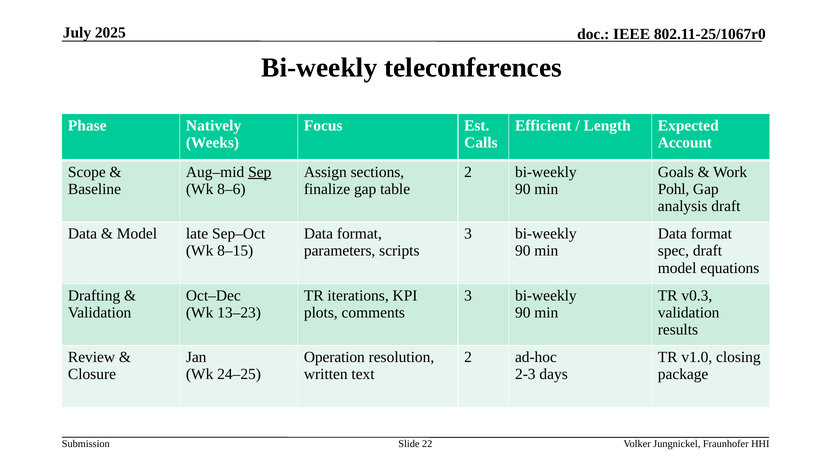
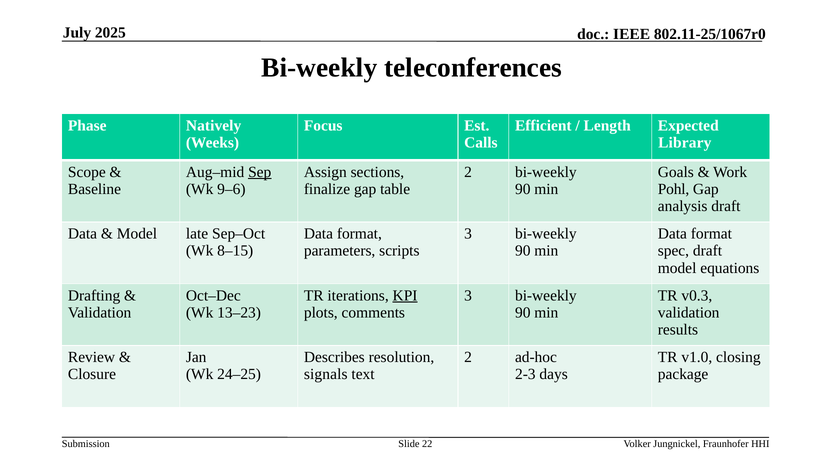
Account: Account -> Library
8–6: 8–6 -> 9–6
KPI underline: none -> present
Operation: Operation -> Describes
written: written -> signals
